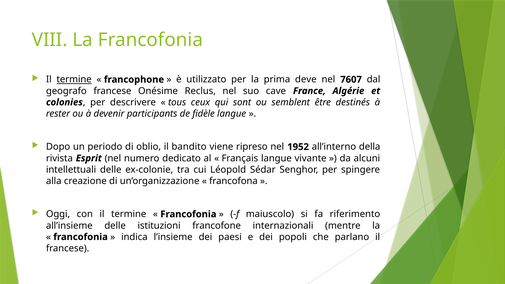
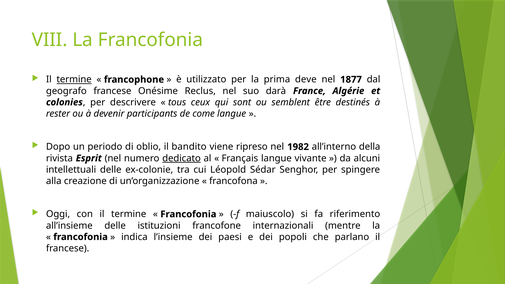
7607: 7607 -> 1877
cave: cave -> darà
fidèle: fidèle -> come
1952: 1952 -> 1982
dedicato underline: none -> present
